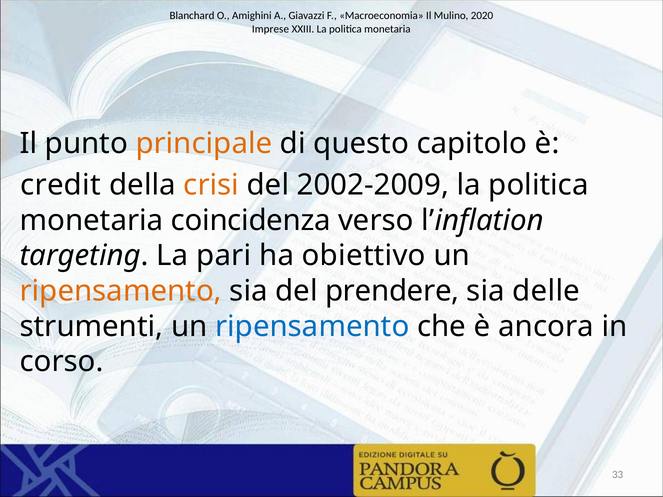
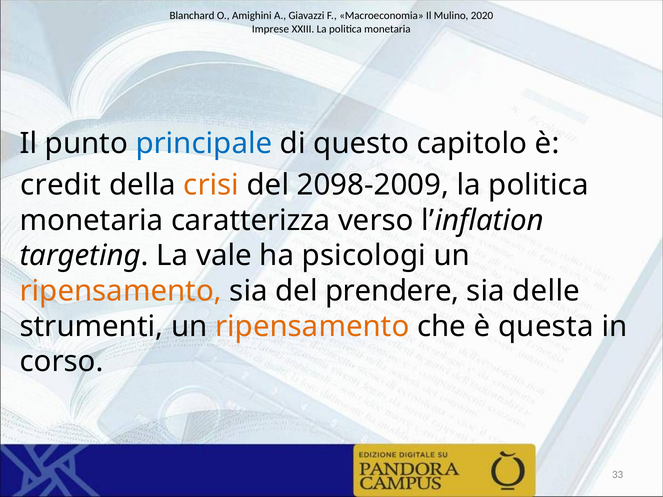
principale colour: orange -> blue
2002-2009: 2002-2009 -> 2098-2009
coincidenza: coincidenza -> caratterizza
pari: pari -> vale
obiettivo: obiettivo -> psicologi
ripensamento at (312, 326) colour: blue -> orange
ancora: ancora -> questa
